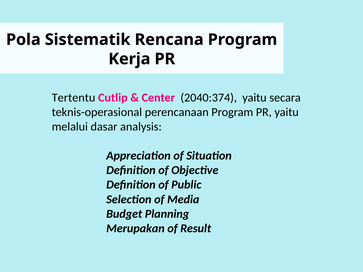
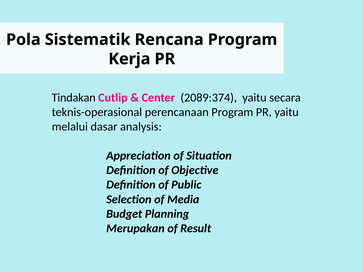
Tertentu: Tertentu -> Tindakan
2040:374: 2040:374 -> 2089:374
